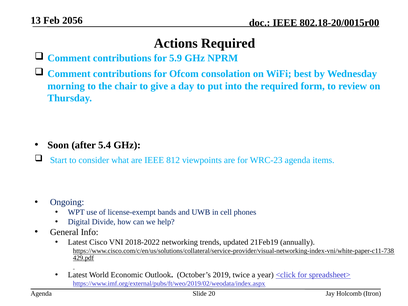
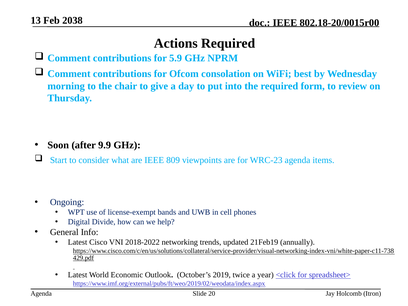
2056: 2056 -> 2038
5.4: 5.4 -> 9.9
812: 812 -> 809
